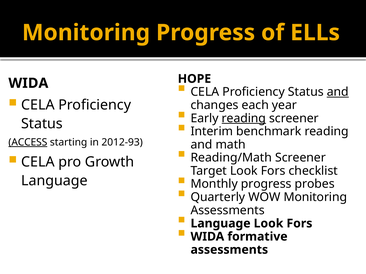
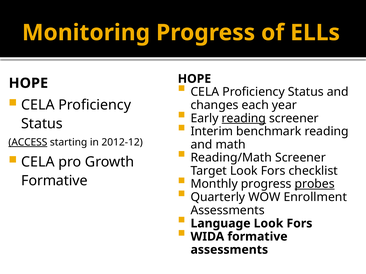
WIDA at (28, 83): WIDA -> HOPE
and at (338, 92) underline: present -> none
2012-93: 2012-93 -> 2012-12
Language at (54, 181): Language -> Formative
probes underline: none -> present
WOW Monitoring: Monitoring -> Enrollment
